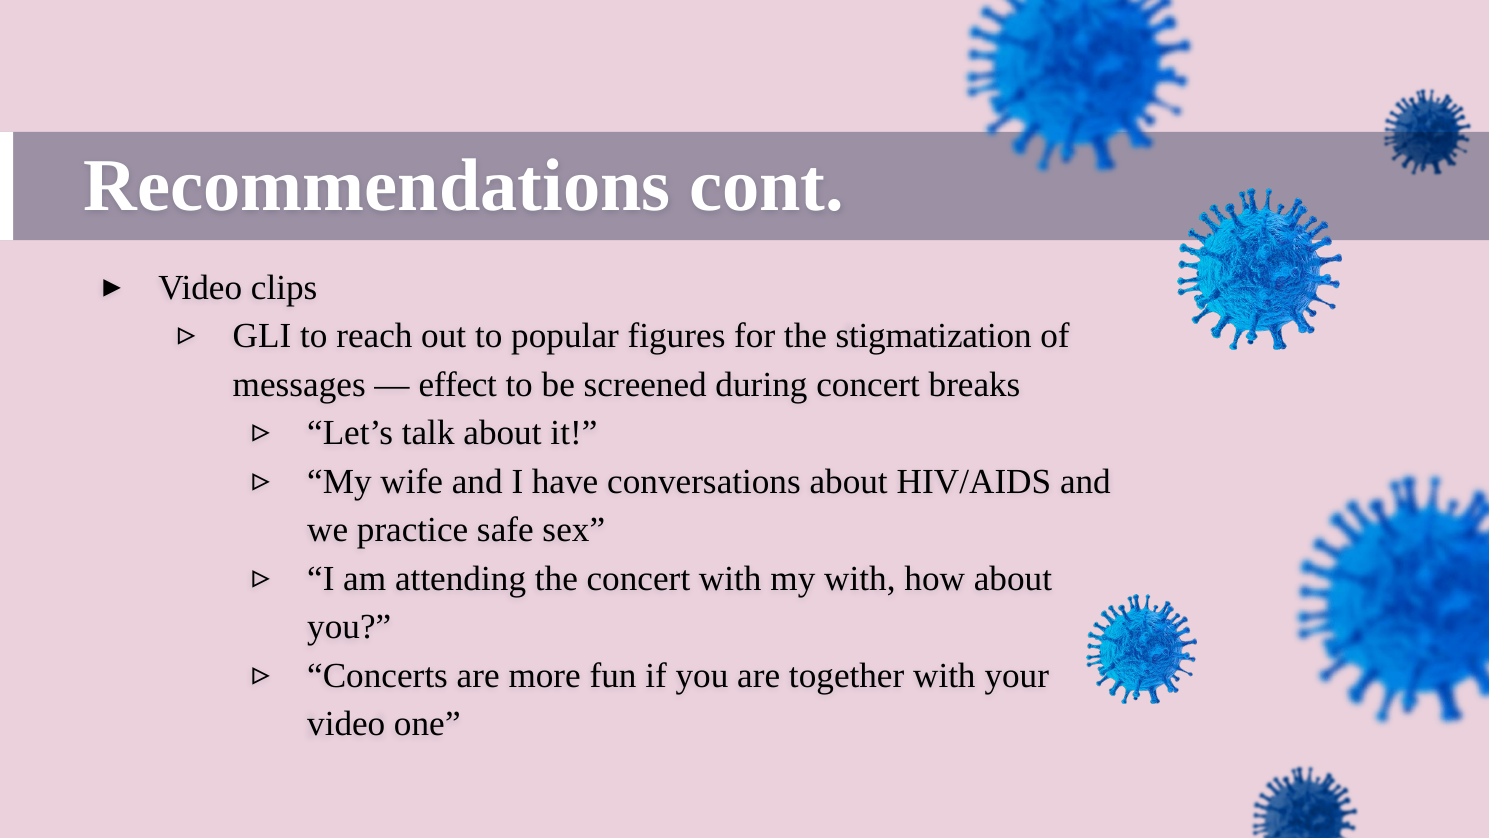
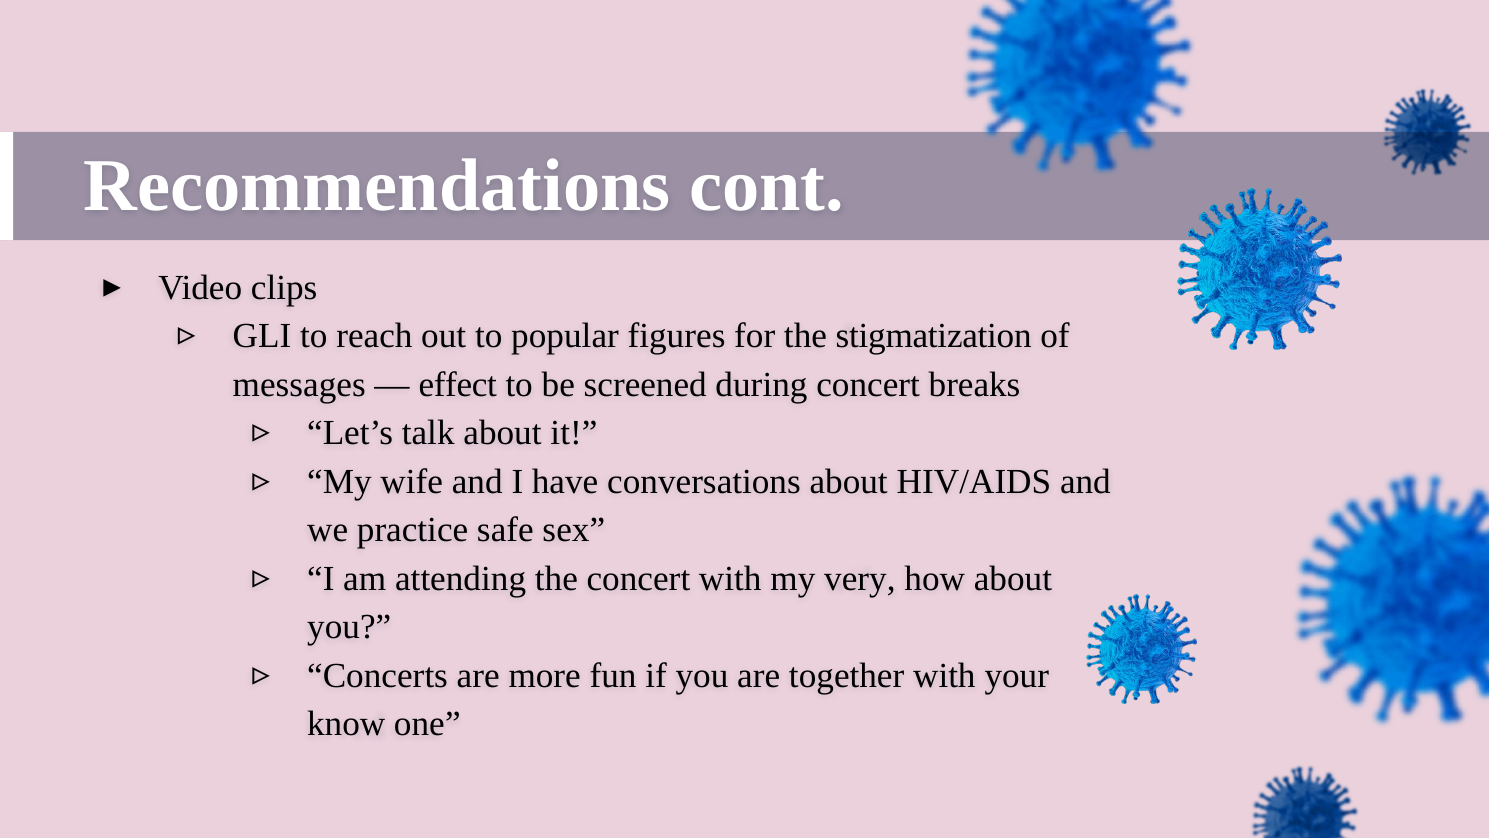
my with: with -> very
video at (346, 724): video -> know
